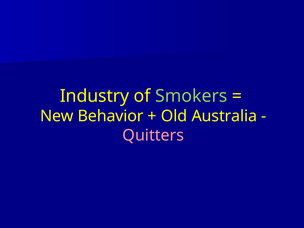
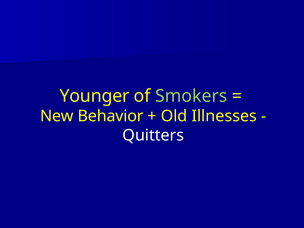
Industry: Industry -> Younger
Australia: Australia -> Illnesses
Quitters colour: pink -> white
